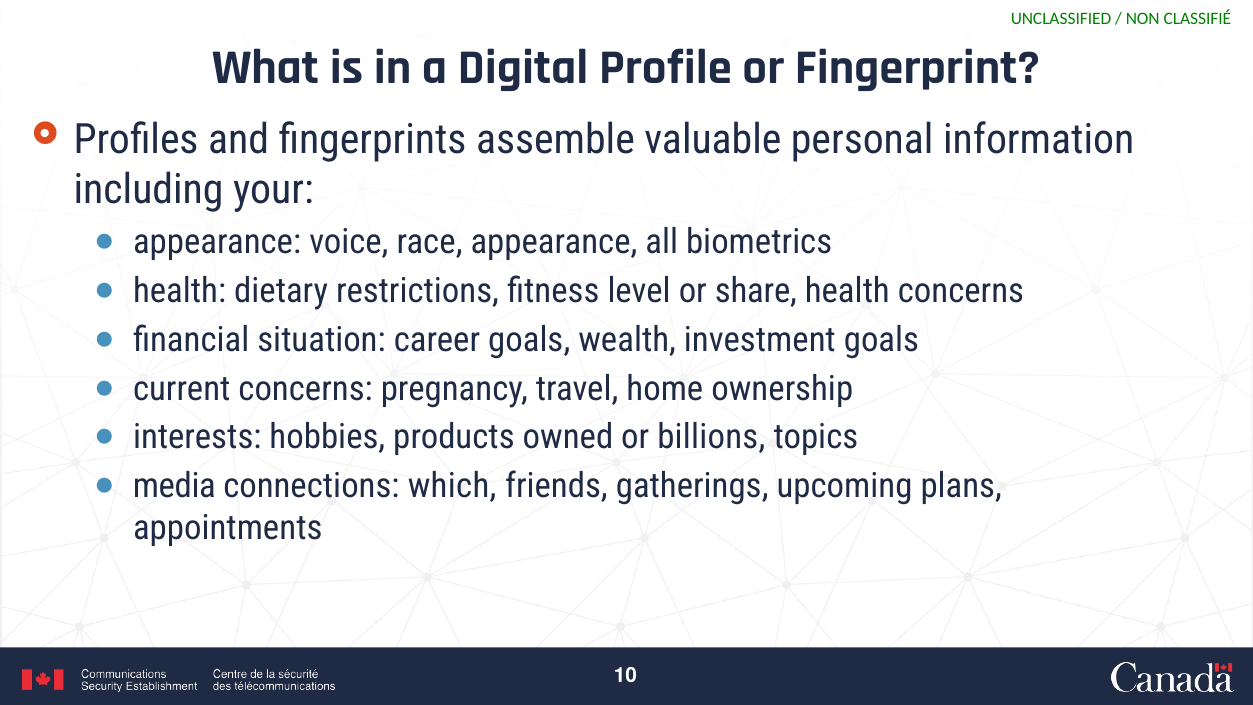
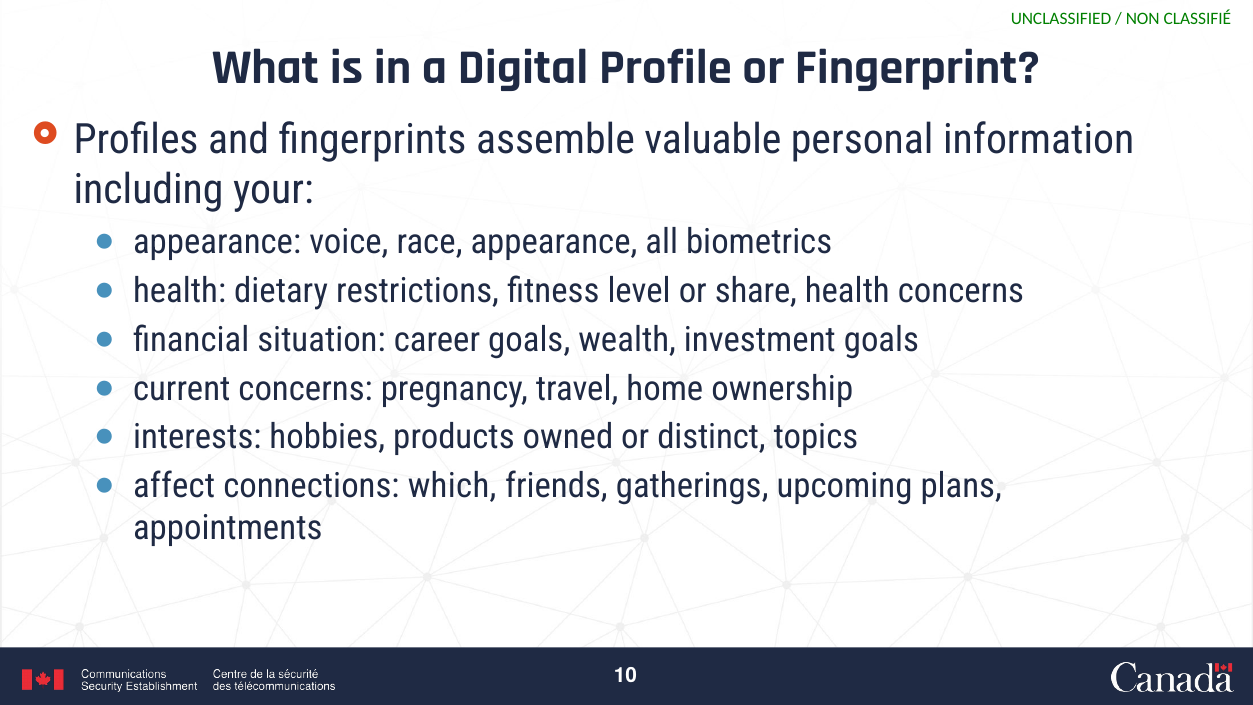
billions: billions -> distinct
media: media -> affect
